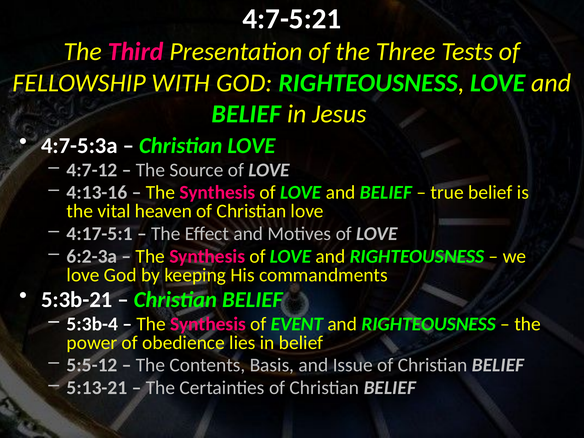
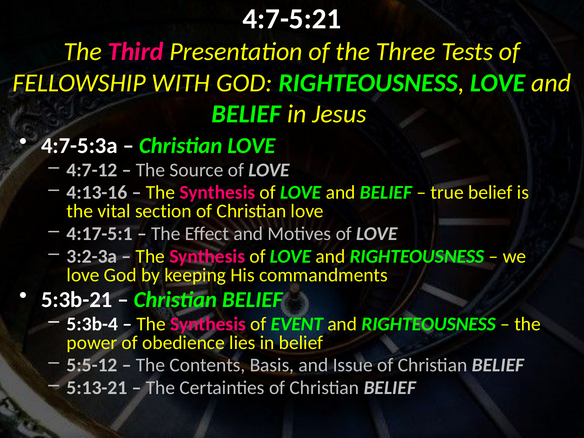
heaven: heaven -> section
6:2-3a: 6:2-3a -> 3:2-3a
